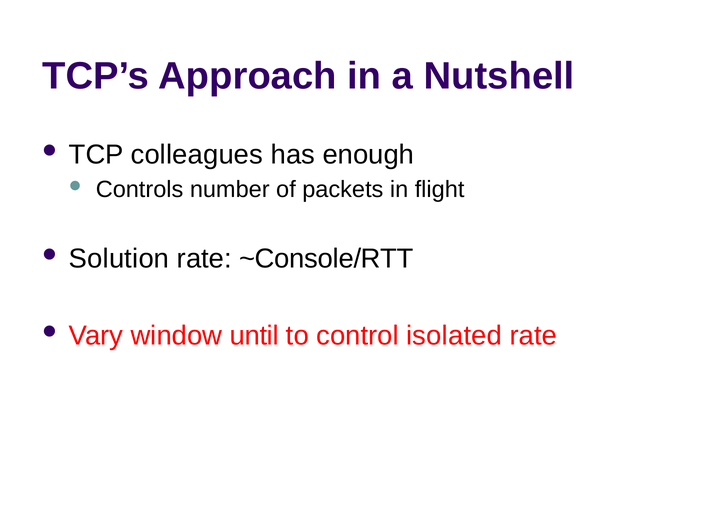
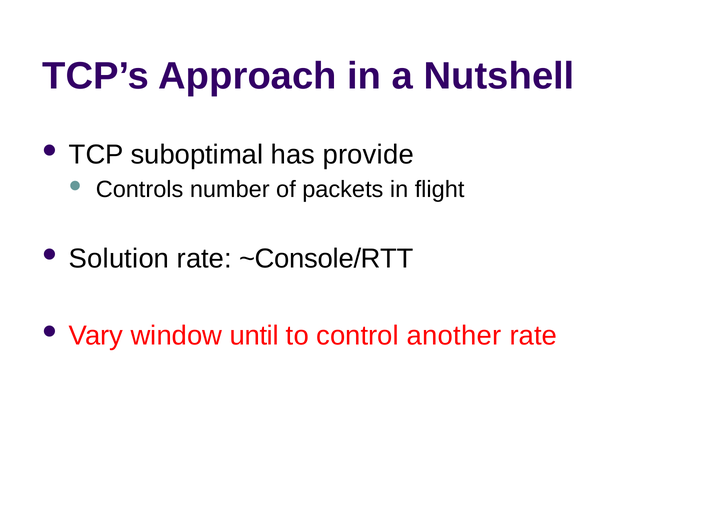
colleagues: colleagues -> suboptimal
enough: enough -> provide
isolated: isolated -> another
